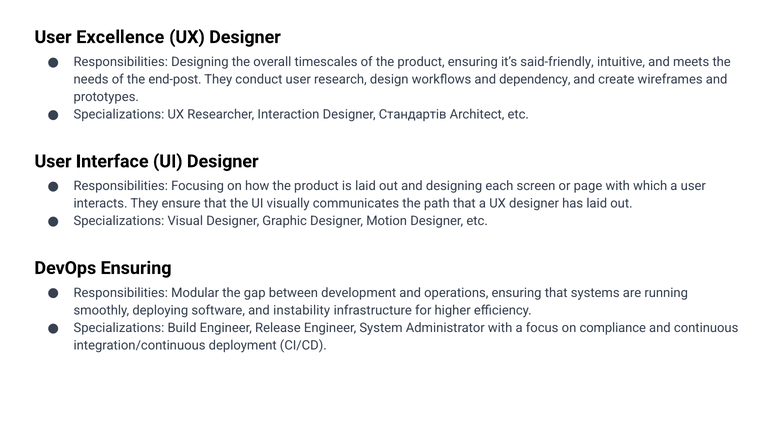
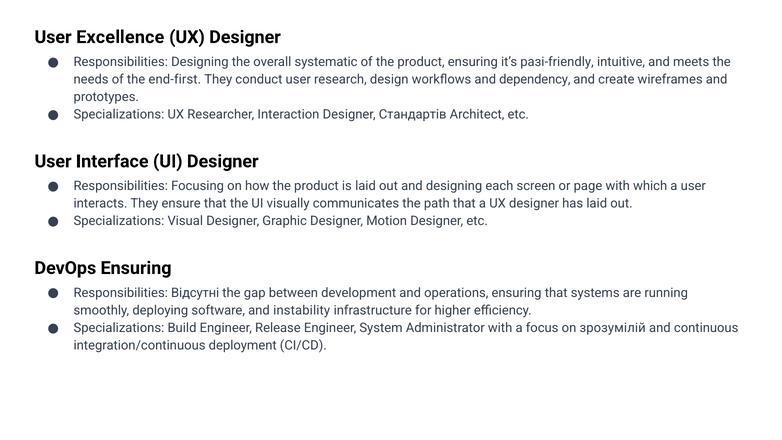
timescales: timescales -> systematic
said-friendly: said-friendly -> разі-friendly
end-post: end-post -> end-first
Modular: Modular -> Відсутні
compliance: compliance -> зрозумілій
